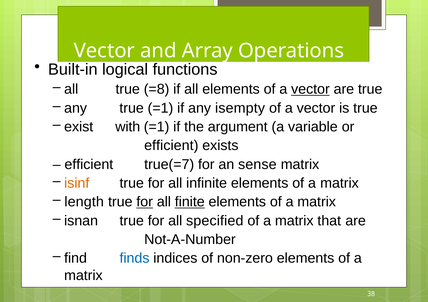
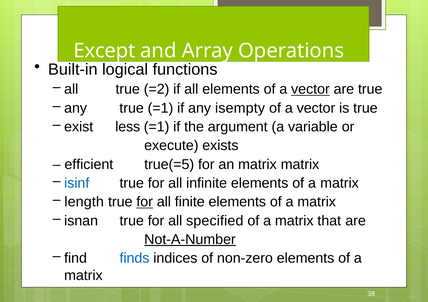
Vector at (104, 51): Vector -> Except
=8: =8 -> =2
with: with -> less
efficient at (171, 146): efficient -> execute
true(=7: true(=7 -> true(=5
an sense: sense -> matrix
isinf colour: orange -> blue
finite underline: present -> none
Not-A-Number underline: none -> present
